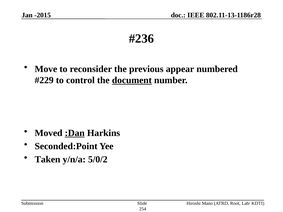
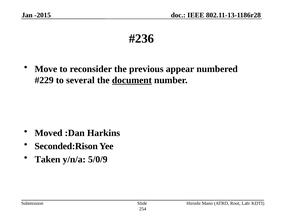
control: control -> several
:Dan underline: present -> none
Seconded:Point: Seconded:Point -> Seconded:Rison
5/0/2: 5/0/2 -> 5/0/9
